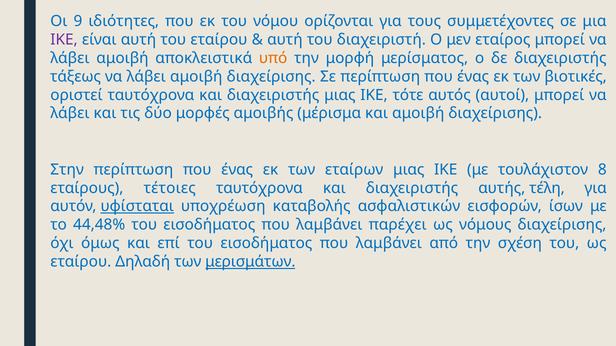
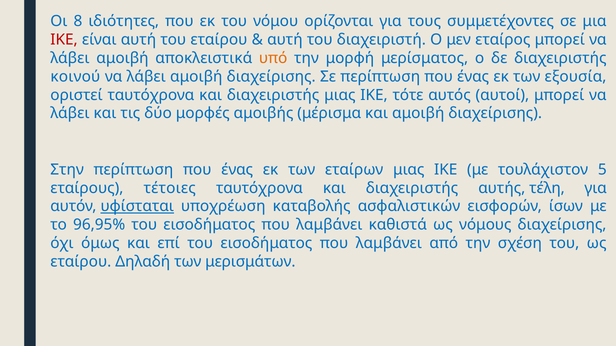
9: 9 -> 8
ΙΚΕ at (64, 40) colour: purple -> red
τάξεως: τάξεως -> κοινού
βιοτικές: βιοτικές -> εξουσία
8: 8 -> 5
44,48%: 44,48% -> 96,95%
παρέχει: παρέχει -> καθιστά
μερισμάτων underline: present -> none
